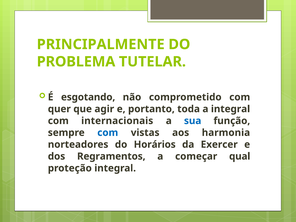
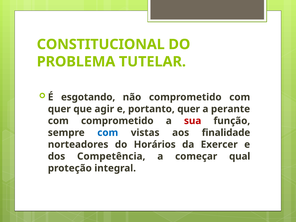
PRINCIPALMENTE: PRINCIPALMENTE -> CONSTITUCIONAL
portanto toda: toda -> quer
a integral: integral -> perante
com internacionais: internacionais -> comprometido
sua colour: blue -> red
harmonia: harmonia -> finalidade
Regramentos: Regramentos -> Competência
